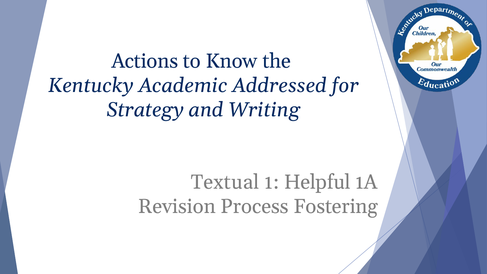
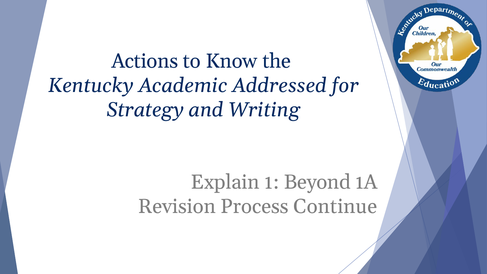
Textual: Textual -> Explain
Helpful: Helpful -> Beyond
Fostering: Fostering -> Continue
